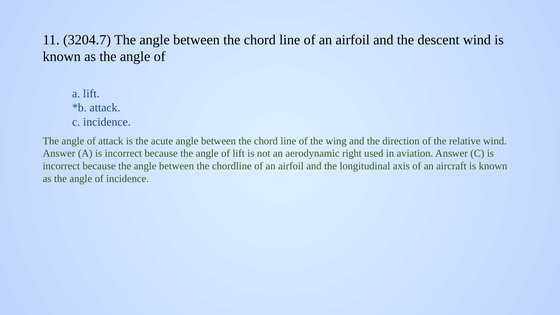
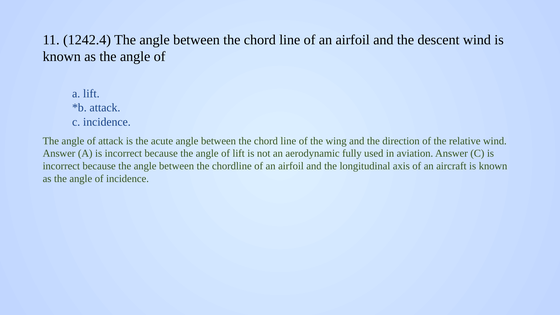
3204.7: 3204.7 -> 1242.4
right: right -> fully
